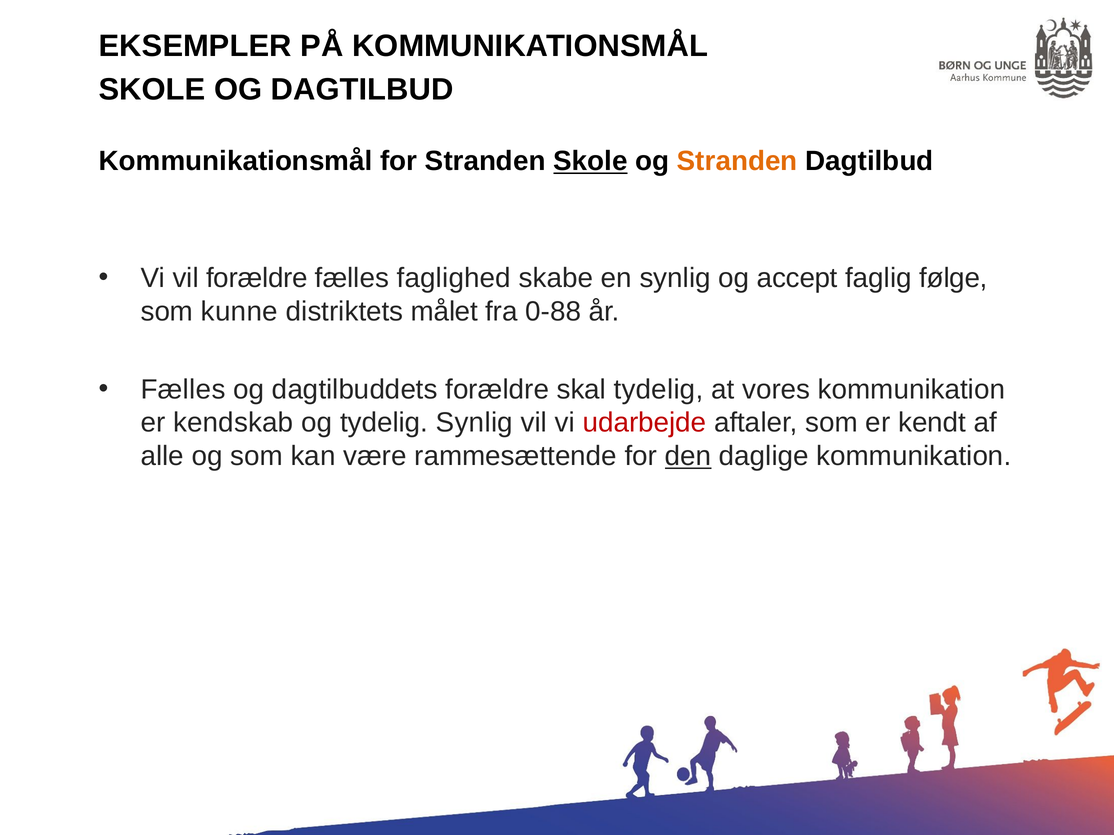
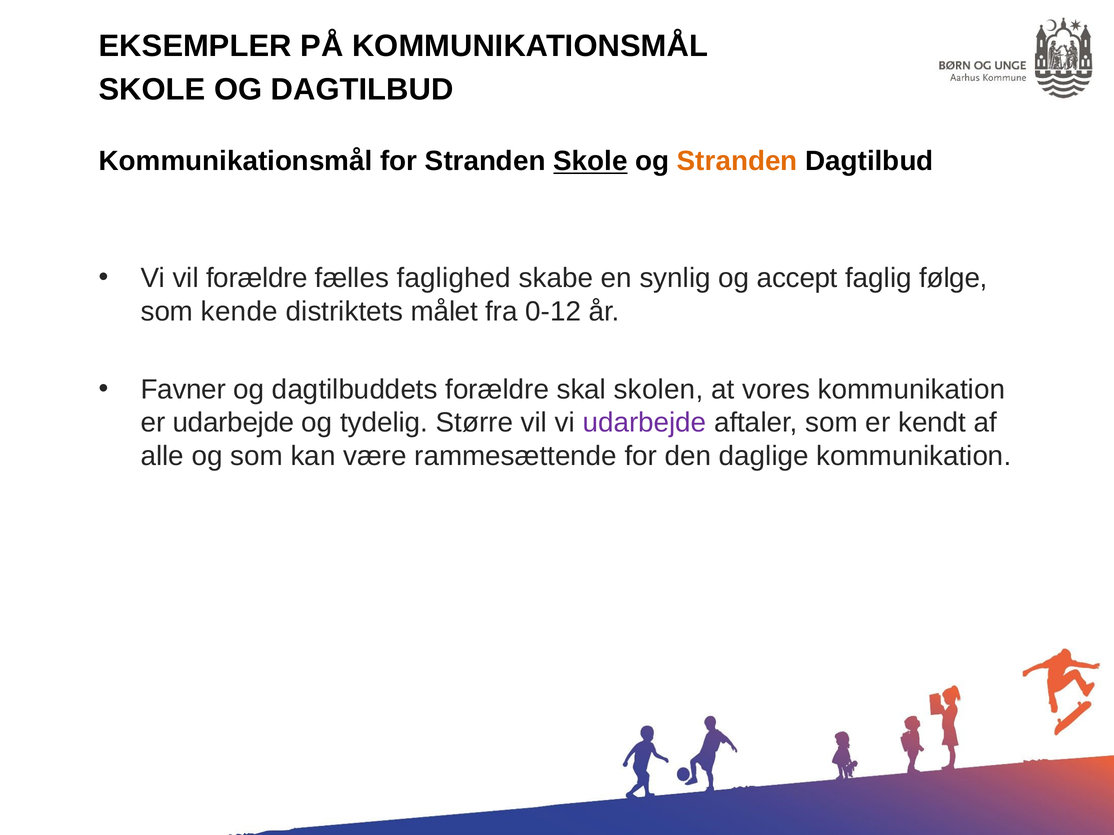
kunne: kunne -> kende
0-88: 0-88 -> 0-12
Fælles at (183, 390): Fælles -> Favner
skal tydelig: tydelig -> skolen
er kendskab: kendskab -> udarbejde
tydelig Synlig: Synlig -> Større
udarbejde at (644, 423) colour: red -> purple
den underline: present -> none
